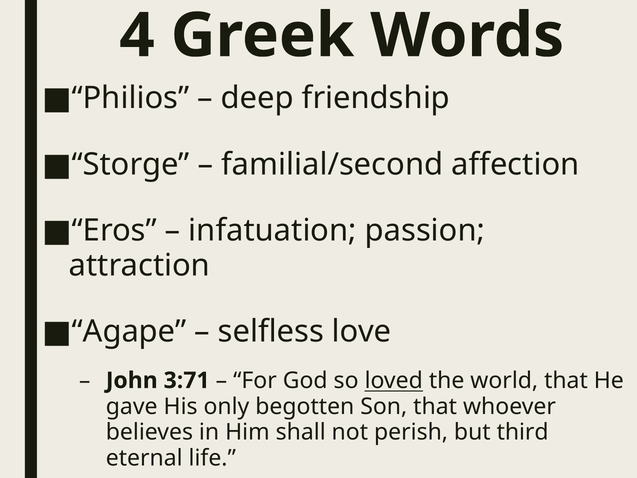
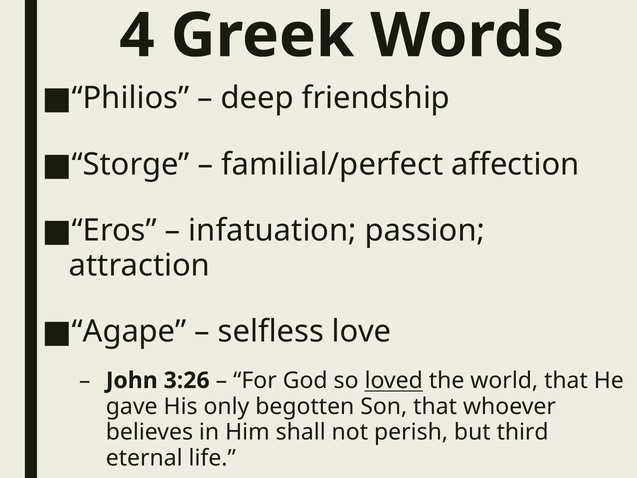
familial/second: familial/second -> familial/perfect
3:71: 3:71 -> 3:26
